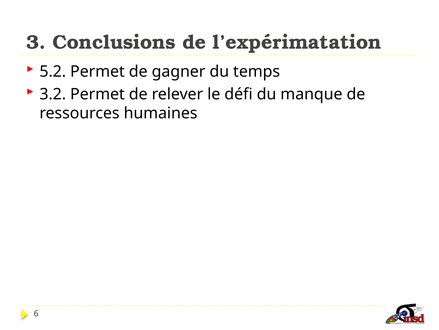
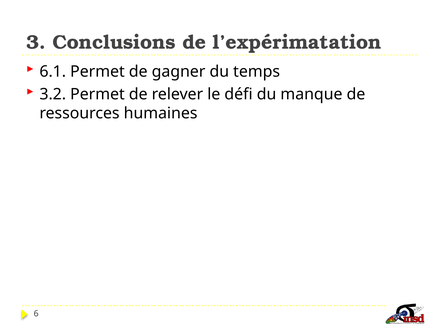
5.2: 5.2 -> 6.1
